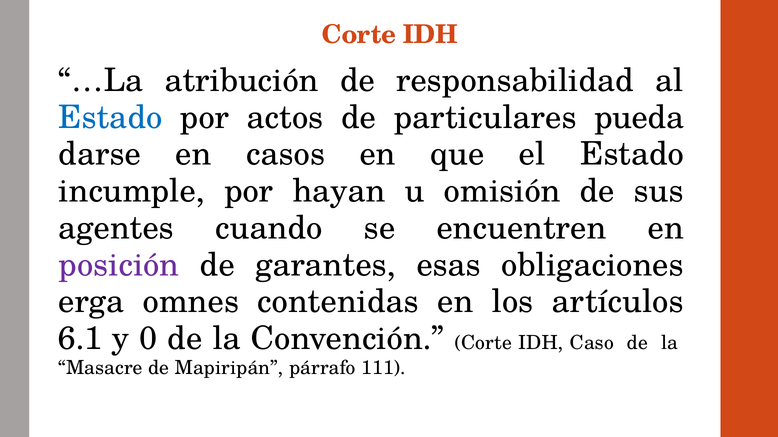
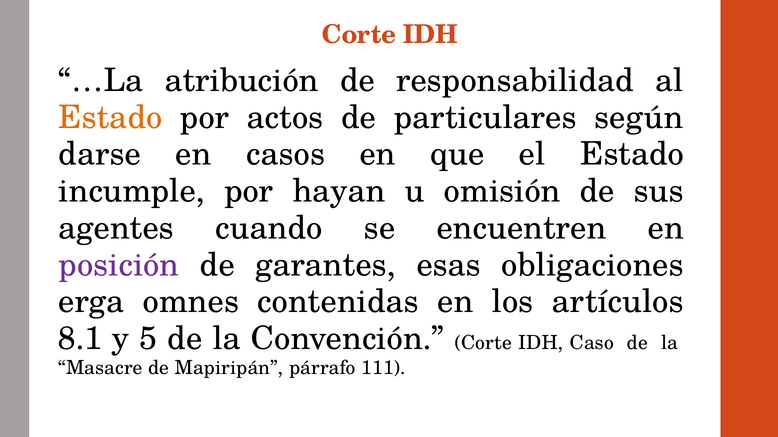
Estado at (110, 117) colour: blue -> orange
pueda: pueda -> según
6.1: 6.1 -> 8.1
0: 0 -> 5
